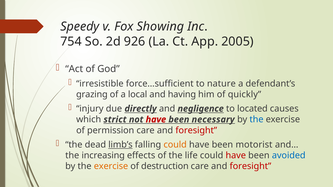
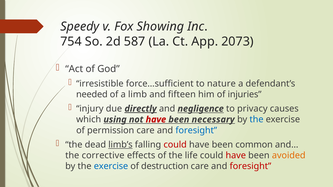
926: 926 -> 587
2005: 2005 -> 2073
grazing: grazing -> needed
local: local -> limb
having: having -> fifteen
quickly: quickly -> injuries
directly underline: none -> present
located: located -> privacy
strict: strict -> using
foresight at (196, 131) colour: red -> blue
could at (175, 145) colour: orange -> red
motorist: motorist -> common
increasing: increasing -> corrective
avoided colour: blue -> orange
exercise at (111, 167) colour: orange -> blue
